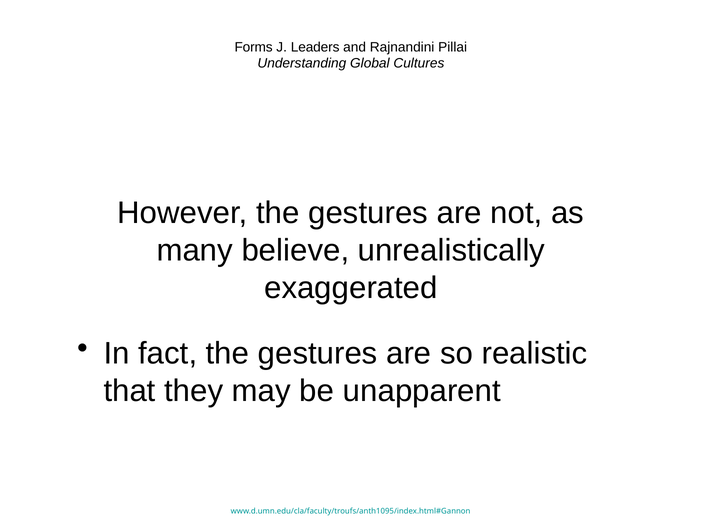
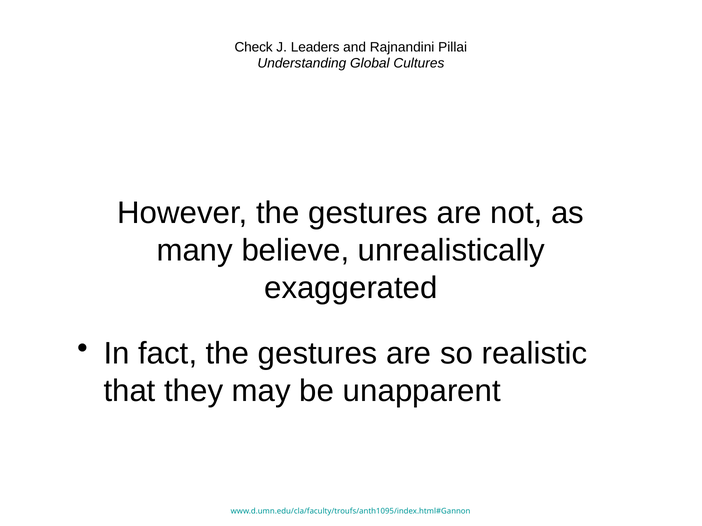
Forms: Forms -> Check
